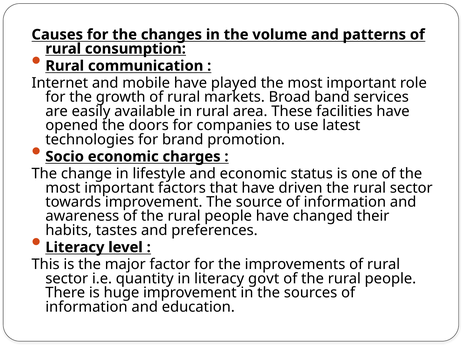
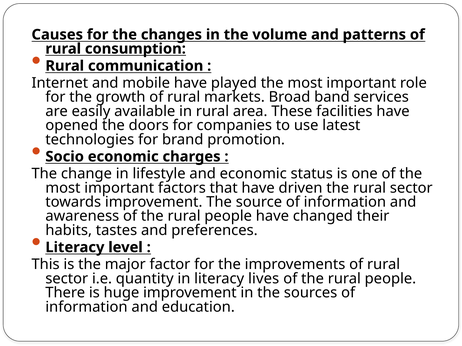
govt: govt -> lives
